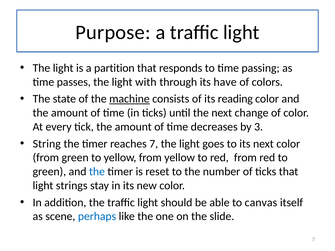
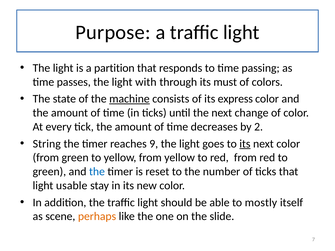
have: have -> must
reading: reading -> express
3: 3 -> 2
reaches 7: 7 -> 9
its at (245, 144) underline: none -> present
strings: strings -> usable
canvas: canvas -> mostly
perhaps colour: blue -> orange
